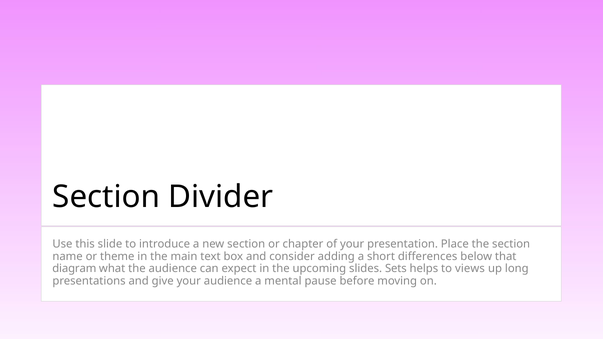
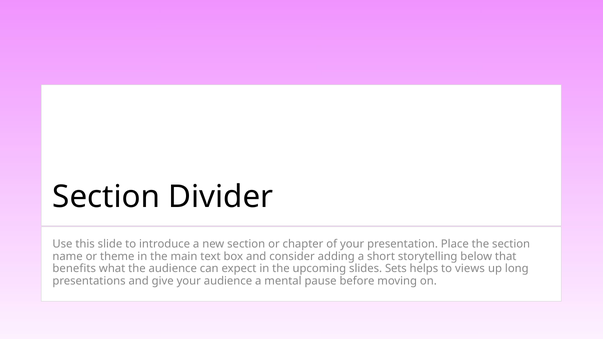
differences: differences -> storytelling
diagram: diagram -> benefits
